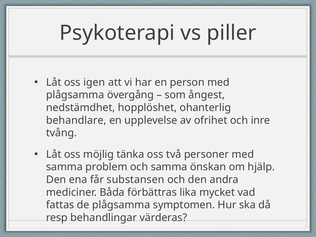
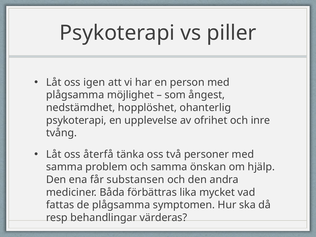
övergång: övergång -> möjlighet
behandlare at (76, 120): behandlare -> psykoterapi
möjlig: möjlig -> återfå
